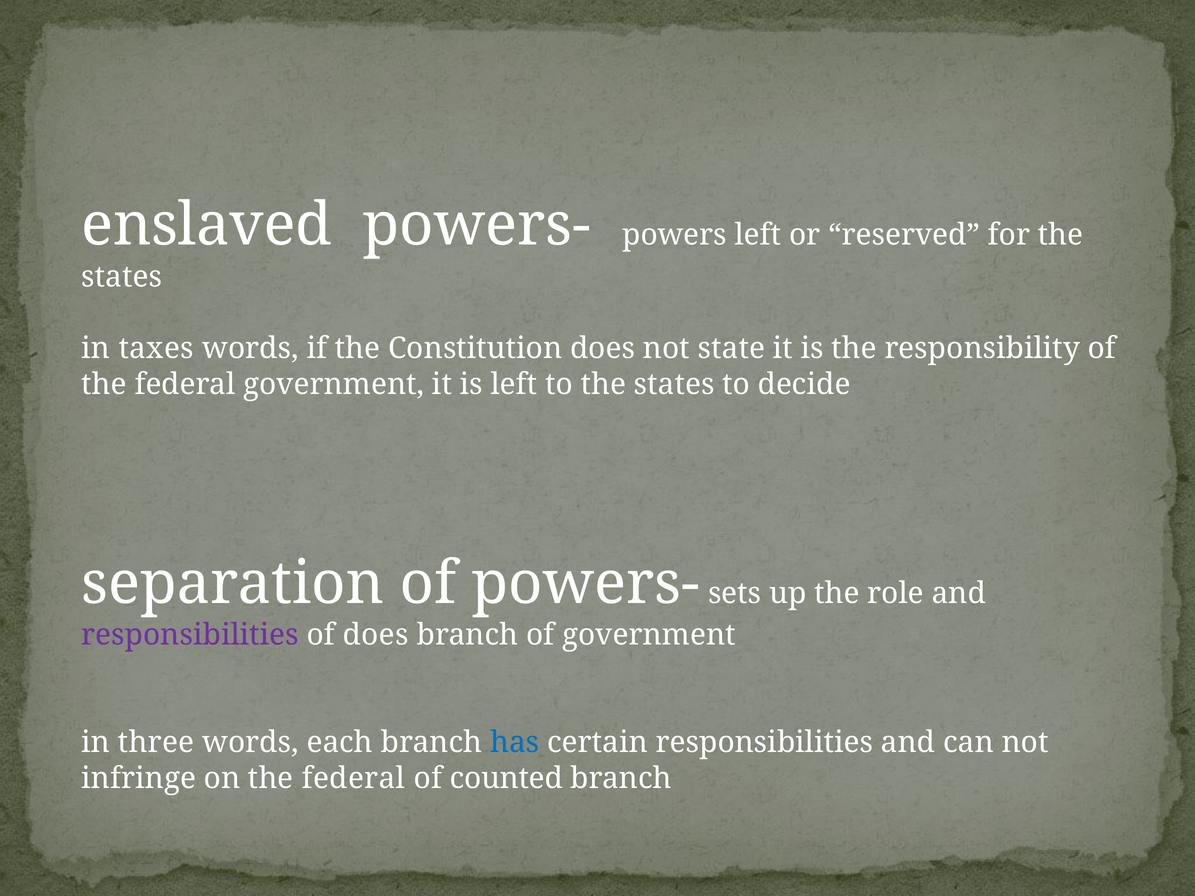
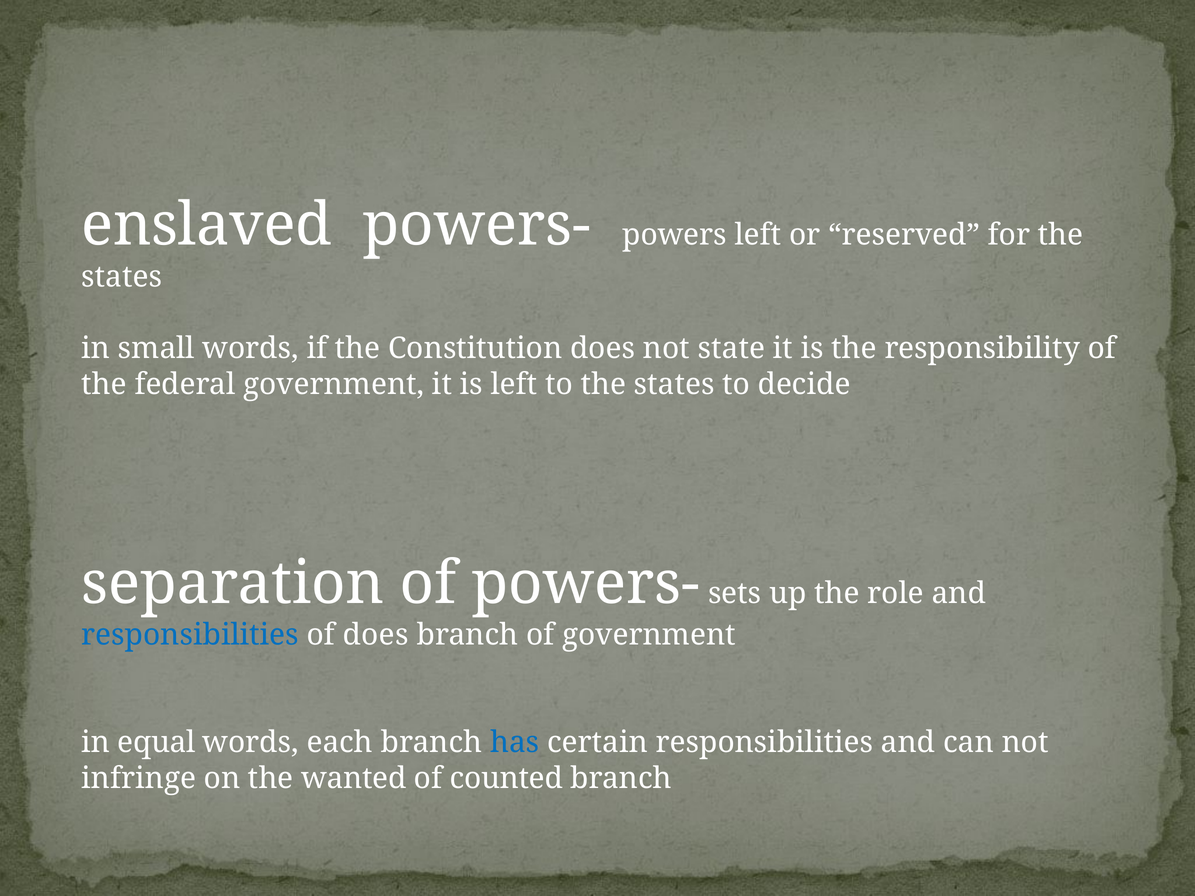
taxes: taxes -> small
responsibilities at (190, 635) colour: purple -> blue
three: three -> equal
on the federal: federal -> wanted
